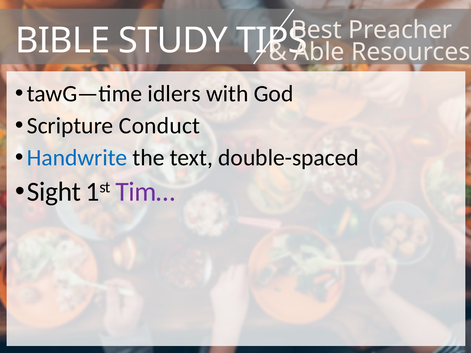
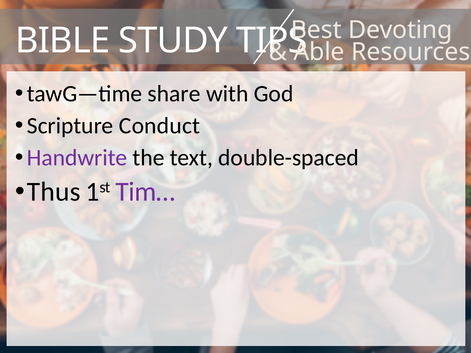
Preacher: Preacher -> Devoting
idlers: idlers -> share
Handwrite colour: blue -> purple
Sight: Sight -> Thus
